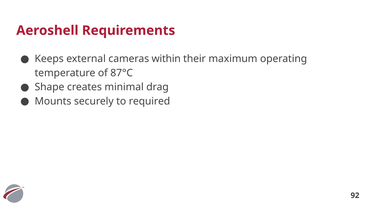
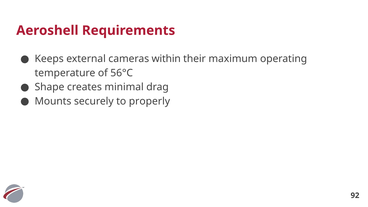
87°C: 87°C -> 56°C
required: required -> properly
